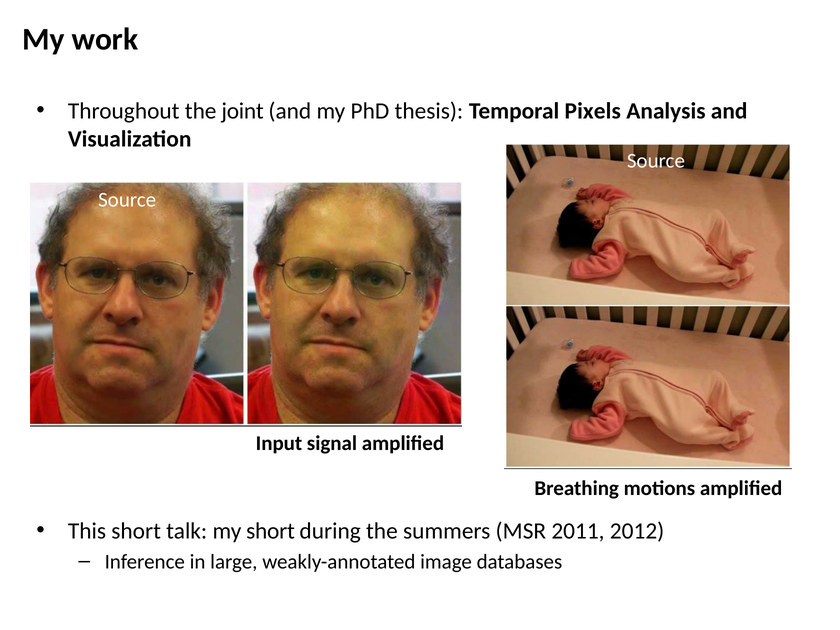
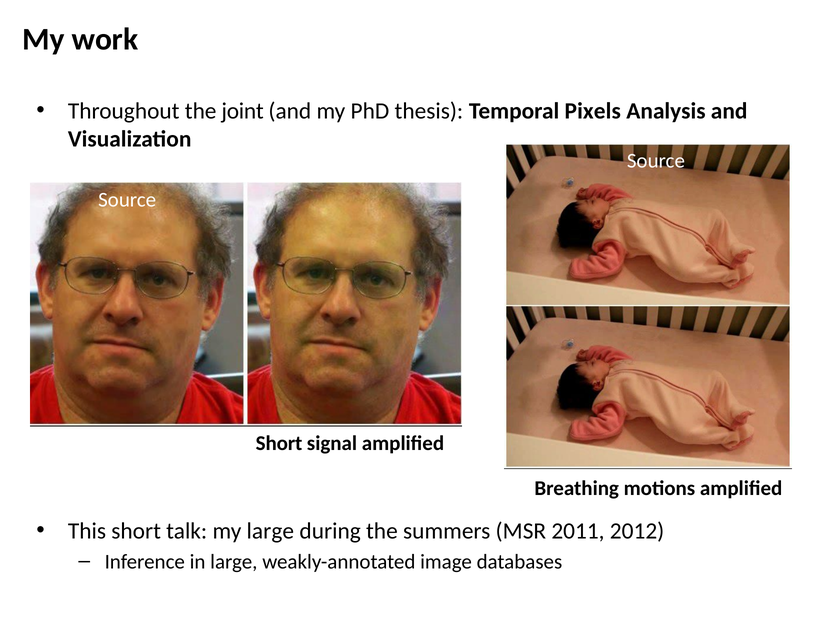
Input at (279, 443): Input -> Short
my short: short -> large
